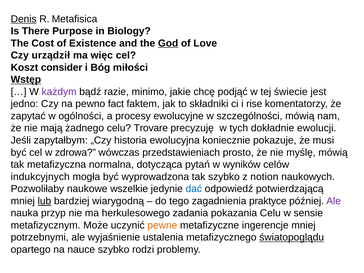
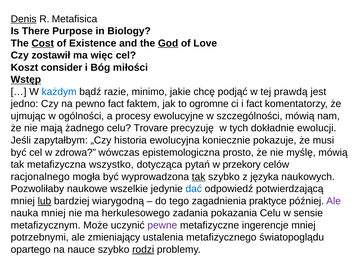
Cost underline: none -> present
urządził: urządził -> zostawił
każdym colour: purple -> blue
świecie: świecie -> prawdą
składniki: składniki -> ogromne
i rise: rise -> fact
zapytać: zapytać -> ujmując
przedstawieniach: przedstawieniach -> epistemologiczna
normalna: normalna -> wszystko
wyników: wyników -> przekory
indukcyjnych: indukcyjnych -> racjonalnego
tak at (199, 177) underline: none -> present
notion: notion -> języka
nauka przyp: przyp -> mniej
pewne colour: orange -> purple
wyjaśnienie: wyjaśnienie -> zmieniający
światopoglądu underline: present -> none
rodzi underline: none -> present
